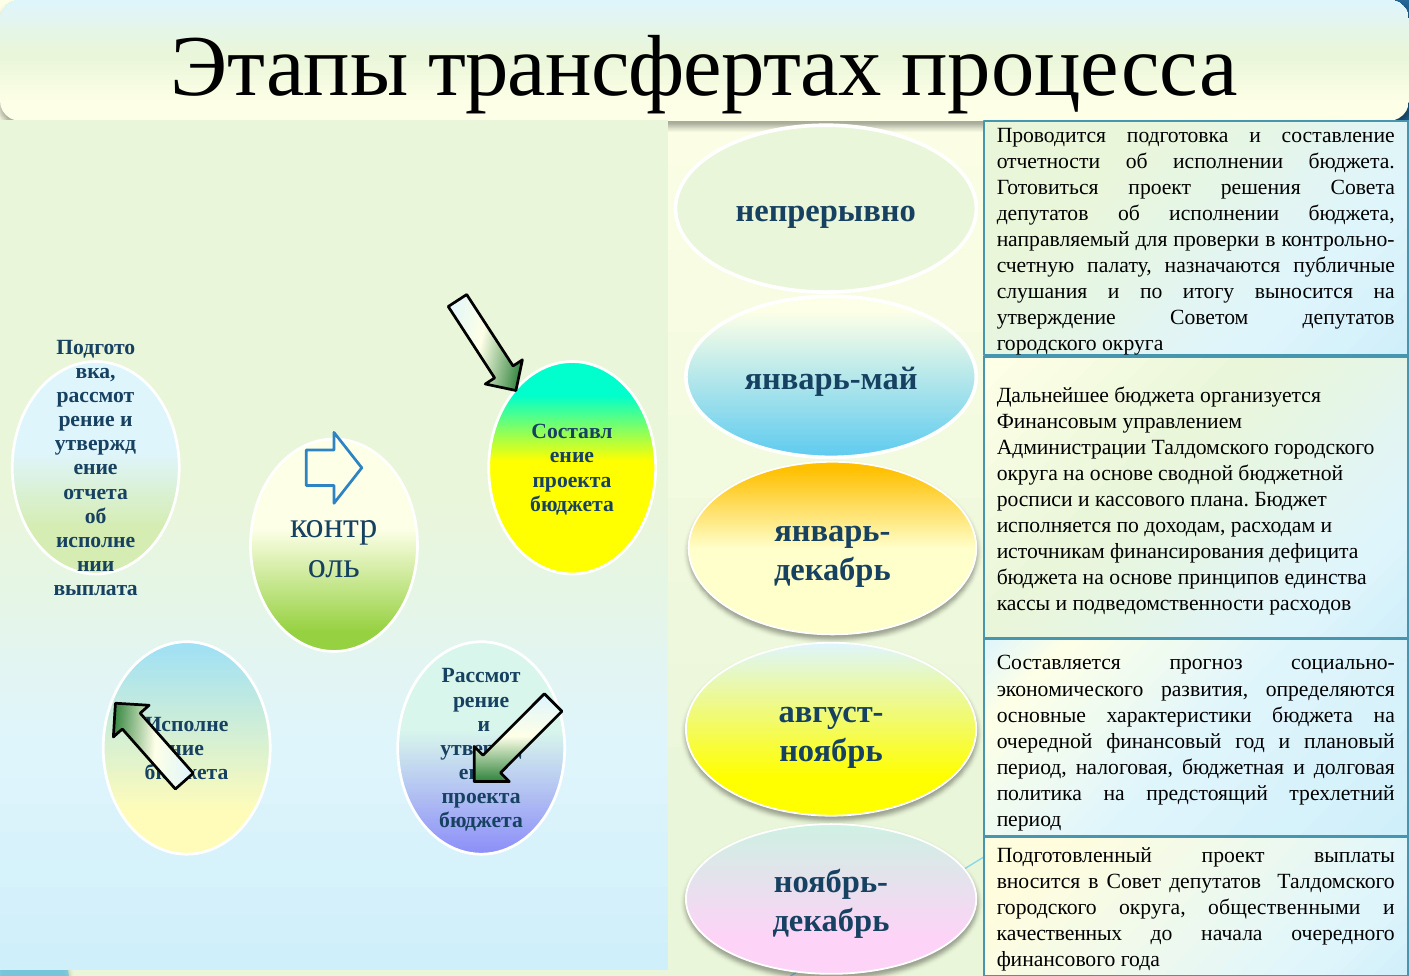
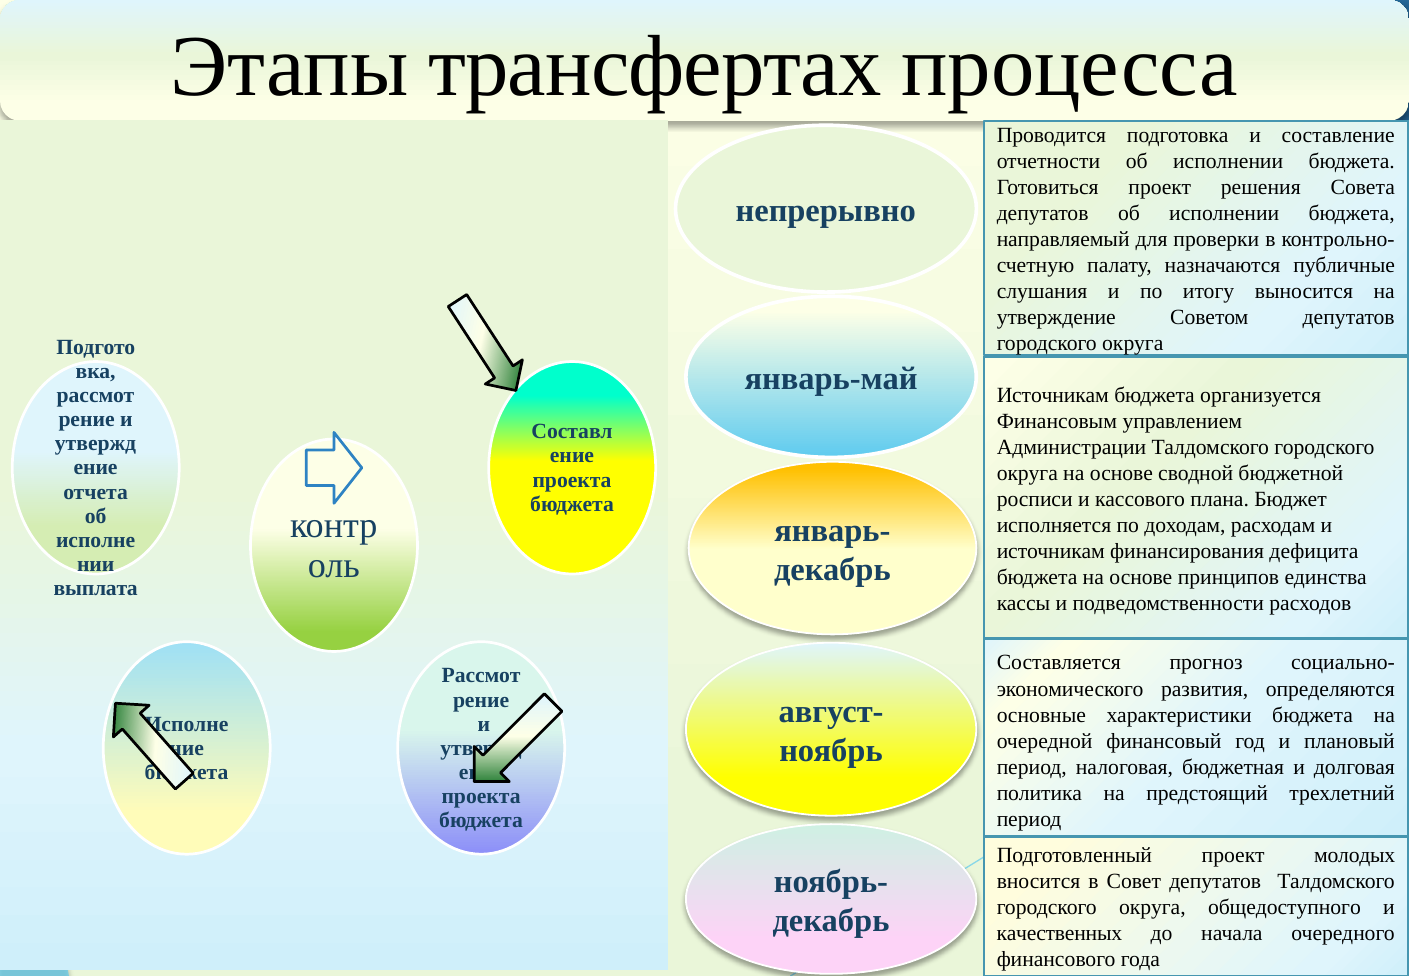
Дальнейшее at (1053, 395): Дальнейшее -> Источникам
выплаты: выплаты -> молодых
общественными: общественными -> общедоступного
